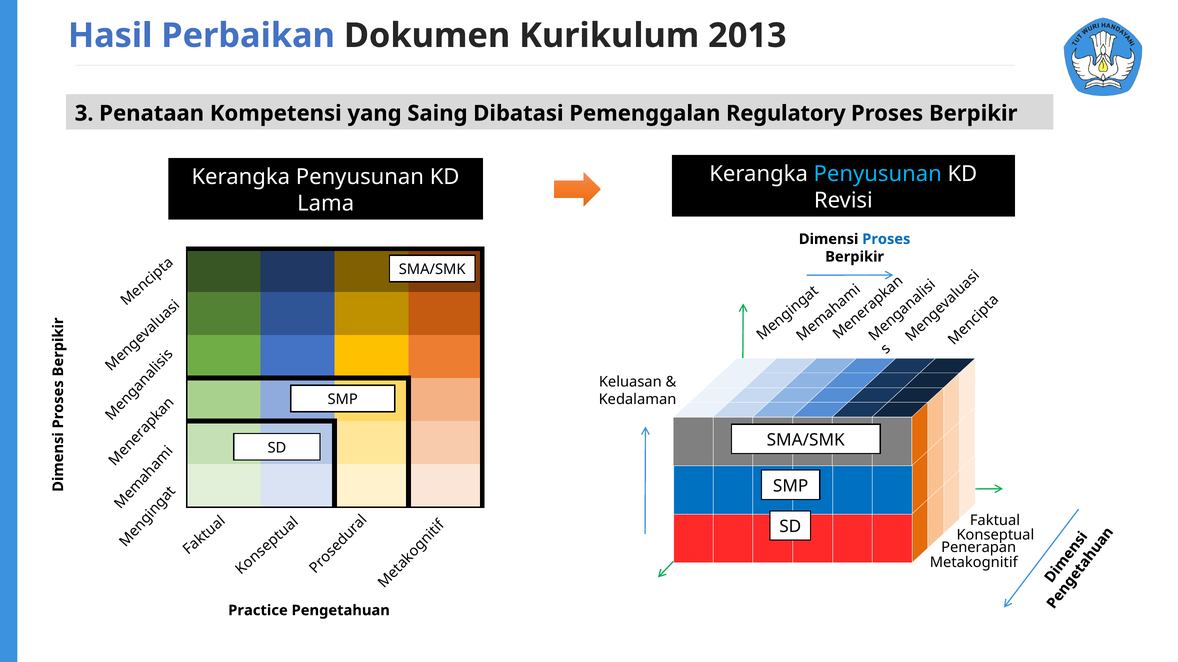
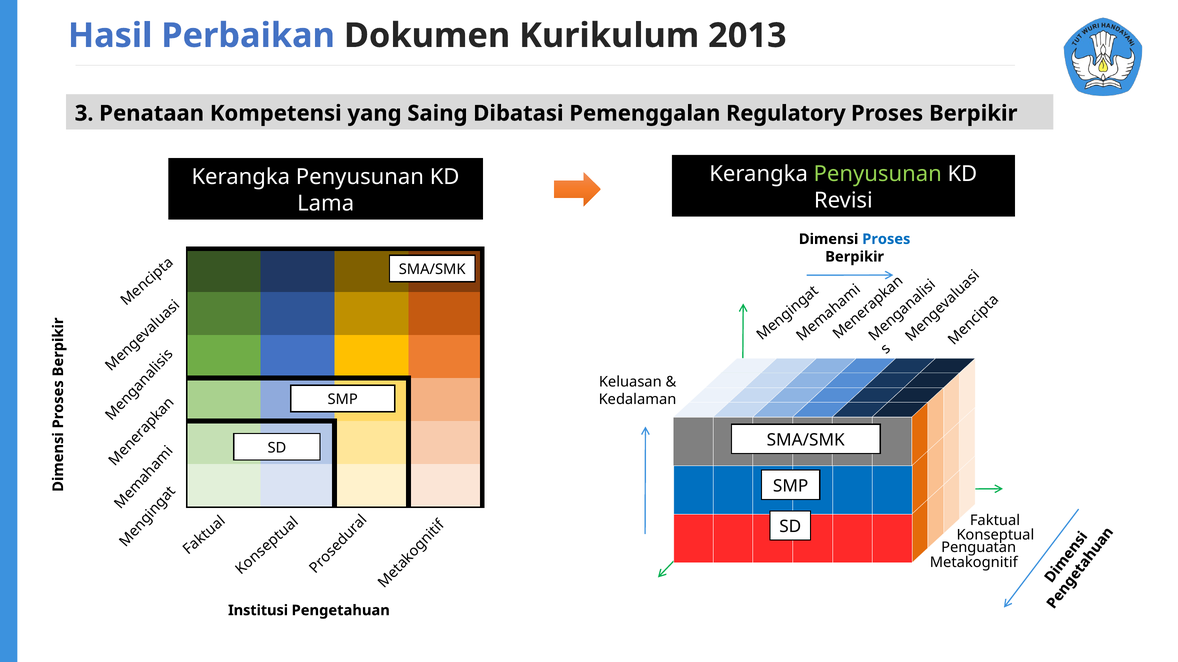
Penyusunan at (878, 174) colour: light blue -> light green
Penerapan: Penerapan -> Penguatan
Practice: Practice -> Institusi
